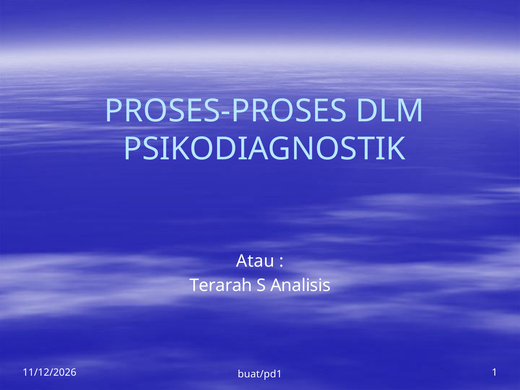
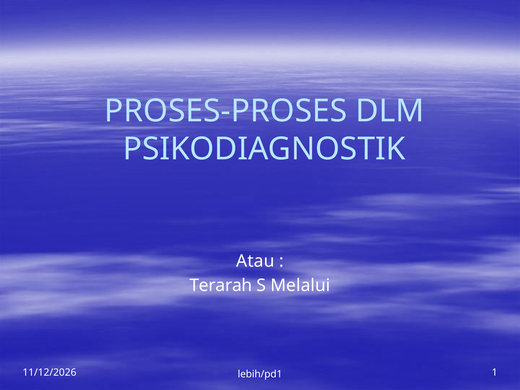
Analisis: Analisis -> Melalui
buat/pd1: buat/pd1 -> lebih/pd1
